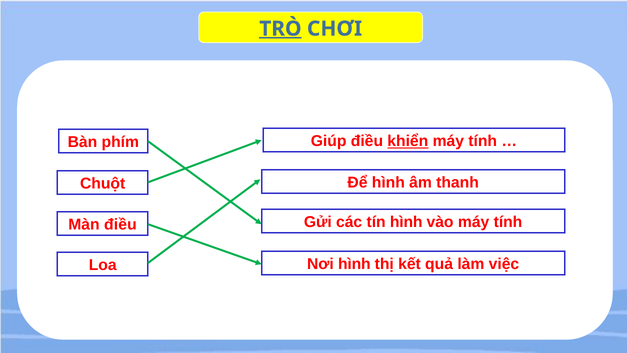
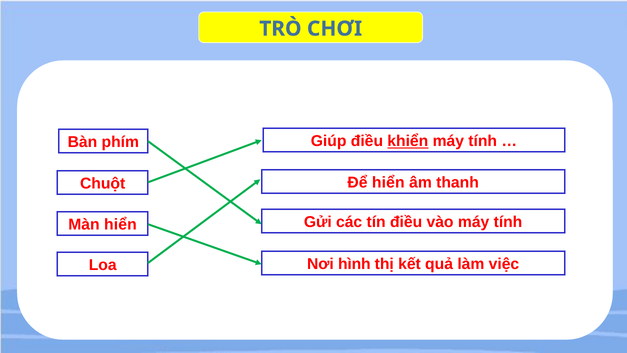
TRÒ underline: present -> none
Để hình: hình -> hiển
tín hình: hình -> điều
Màn điều: điều -> hiển
